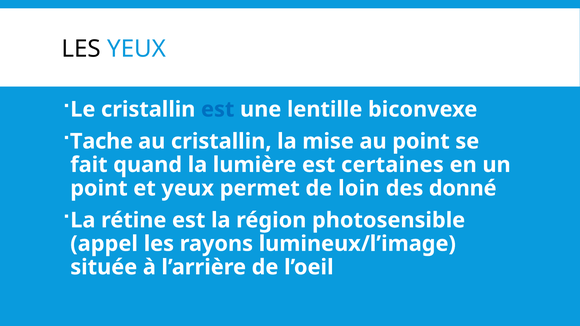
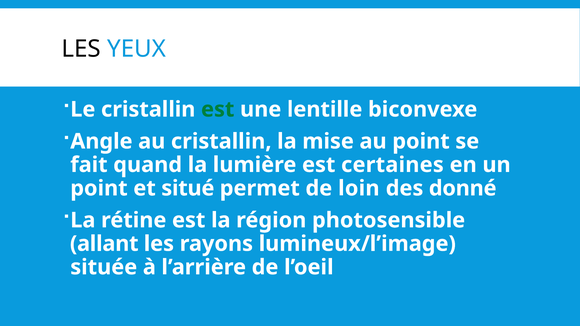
est at (218, 109) colour: blue -> green
Tache: Tache -> Angle
et yeux: yeux -> situé
appel: appel -> allant
